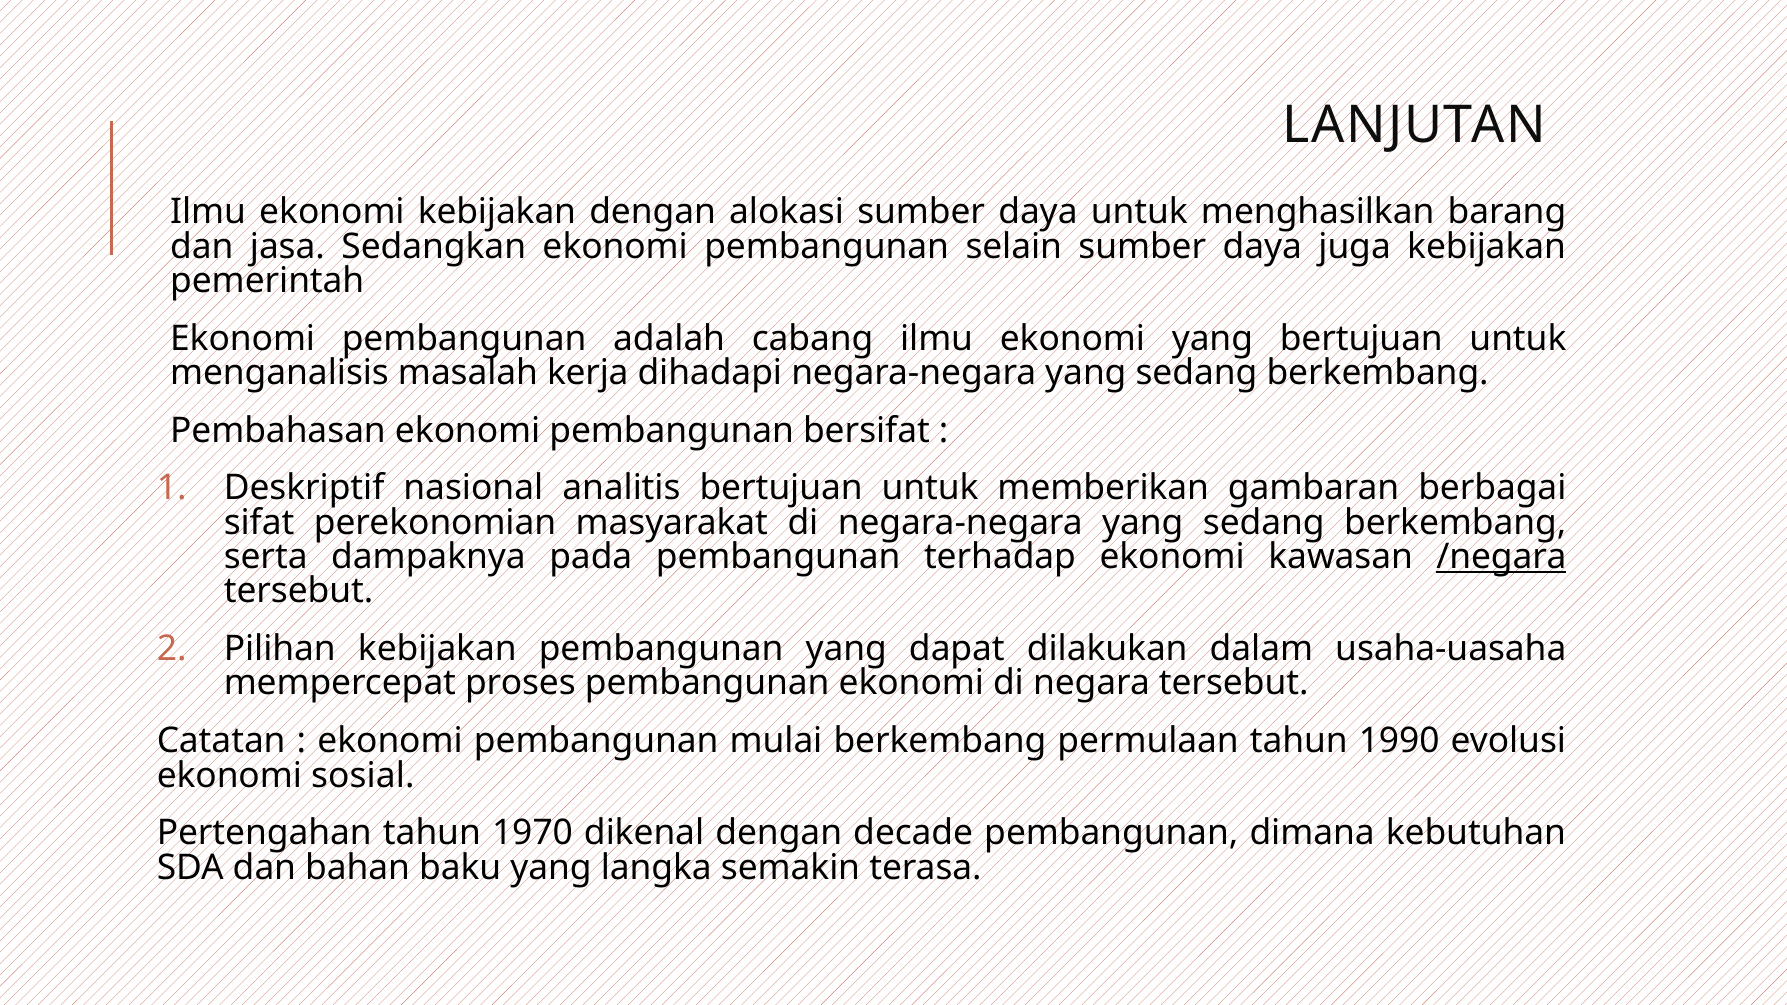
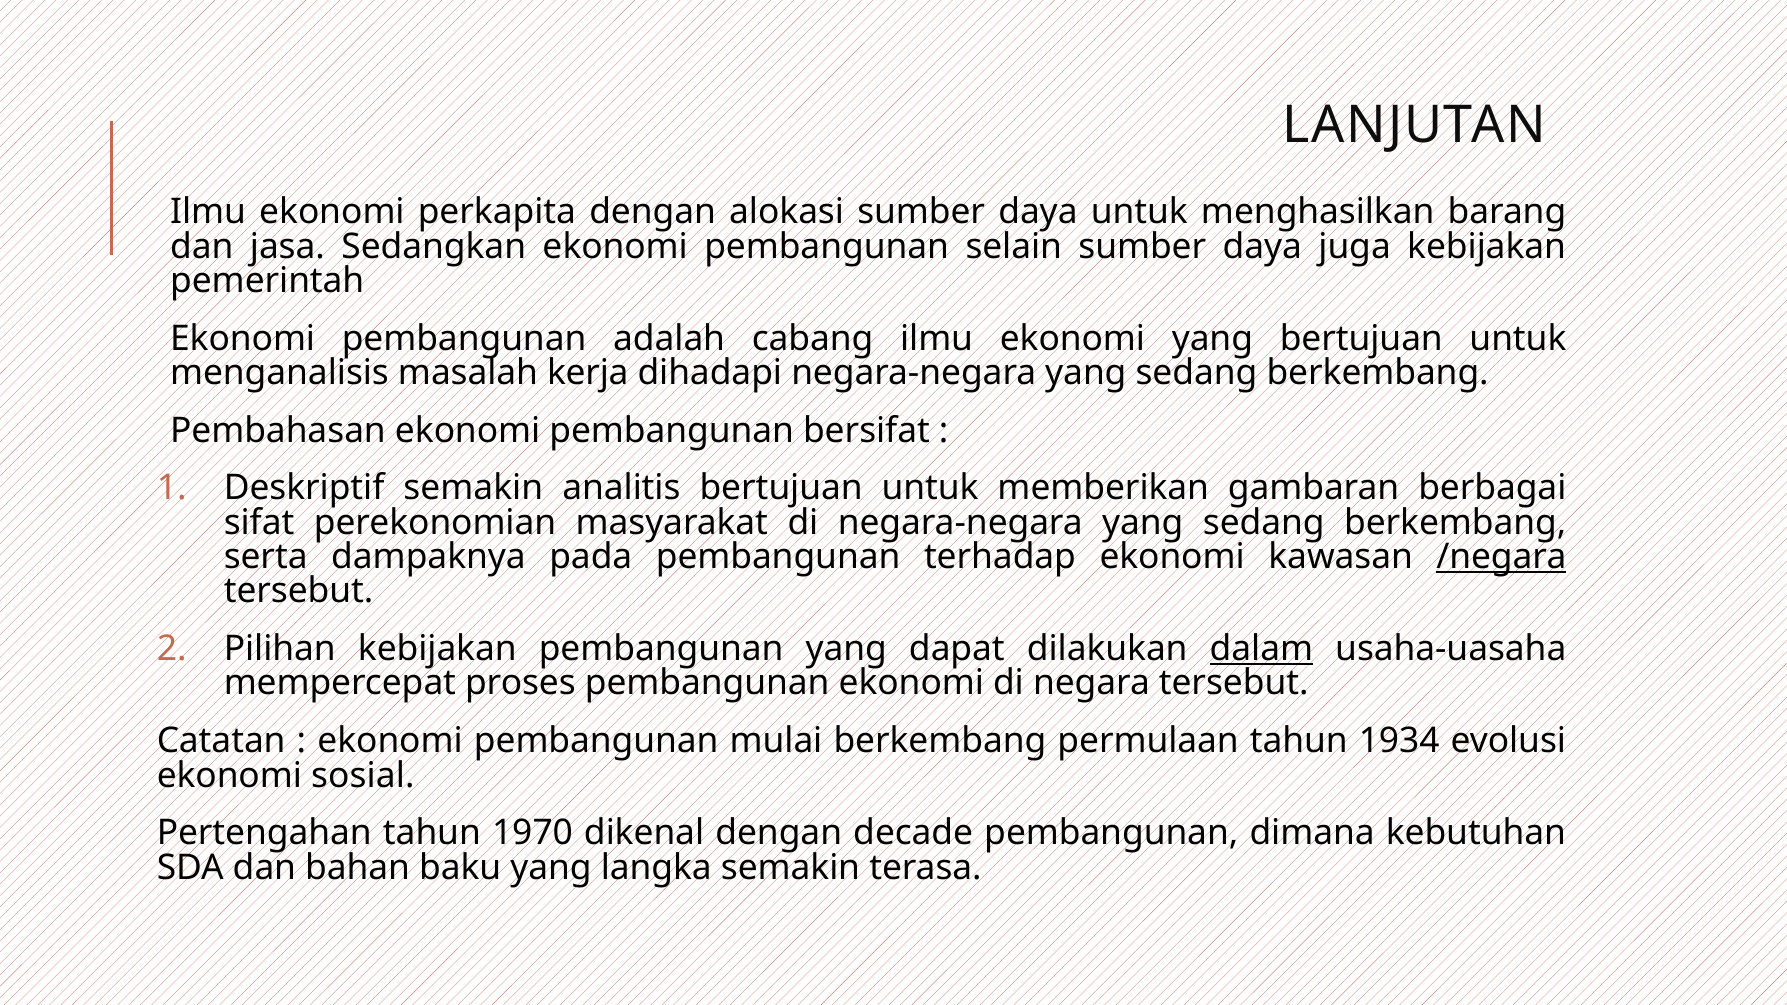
ekonomi kebijakan: kebijakan -> perkapita
Deskriptif nasional: nasional -> semakin
dalam underline: none -> present
1990: 1990 -> 1934
